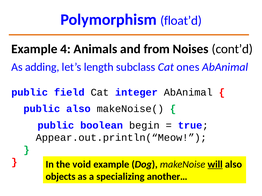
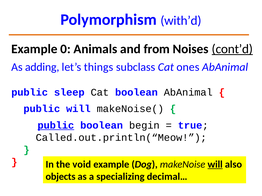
float’d: float’d -> with’d
4: 4 -> 0
cont’d underline: none -> present
length: length -> things
field: field -> sleep
Cat integer: integer -> boolean
public also: also -> will
public at (56, 126) underline: none -> present
Appear.out.println(“Meow: Appear.out.println(“Meow -> Called.out.println(“Meow
another…: another… -> decimal…
